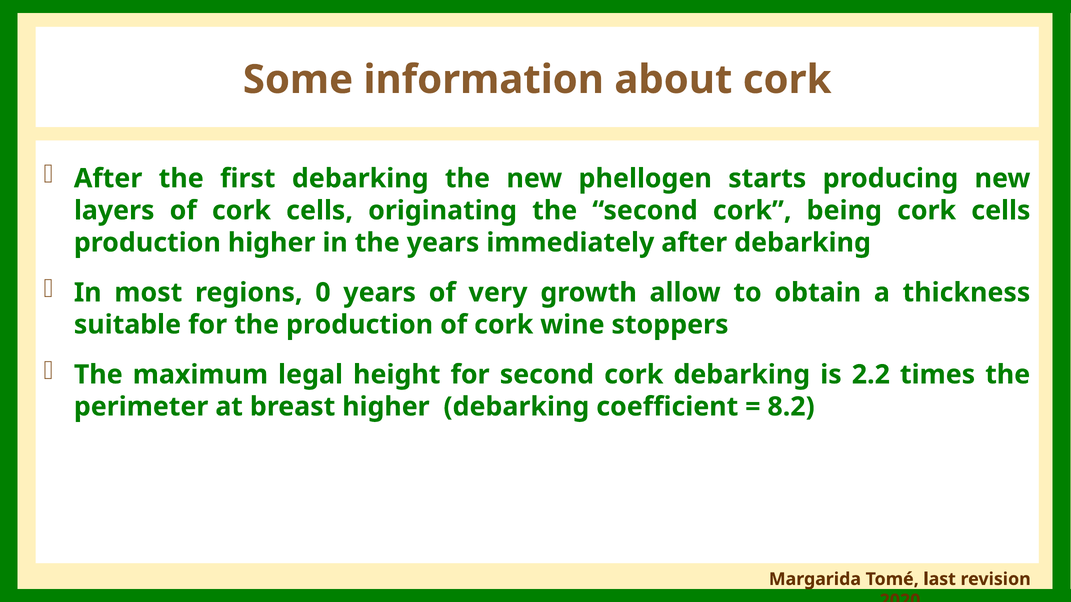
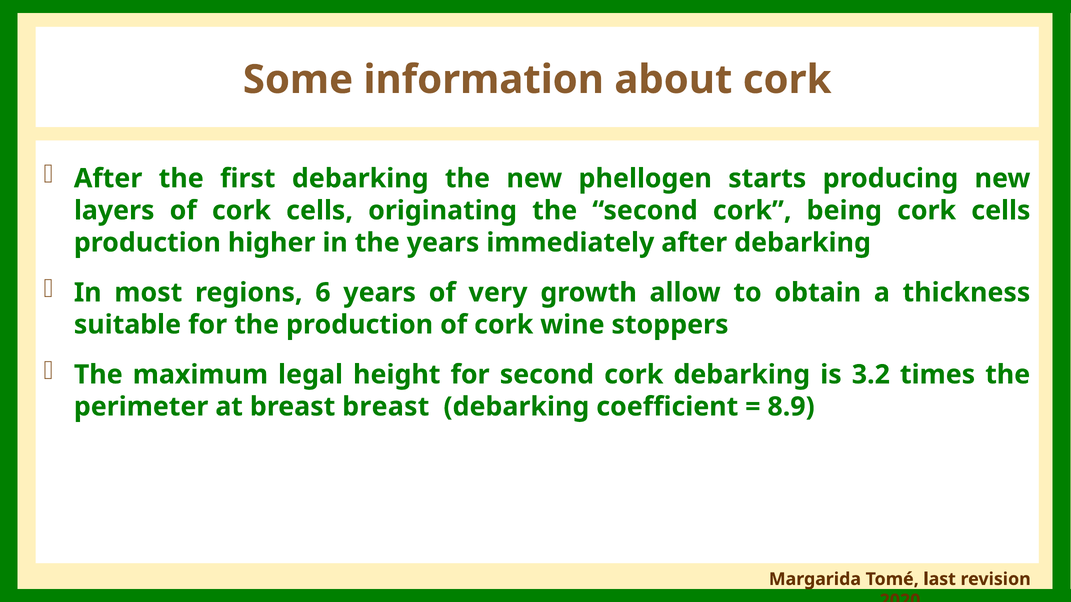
0: 0 -> 6
2.2: 2.2 -> 3.2
breast higher: higher -> breast
8.2: 8.2 -> 8.9
